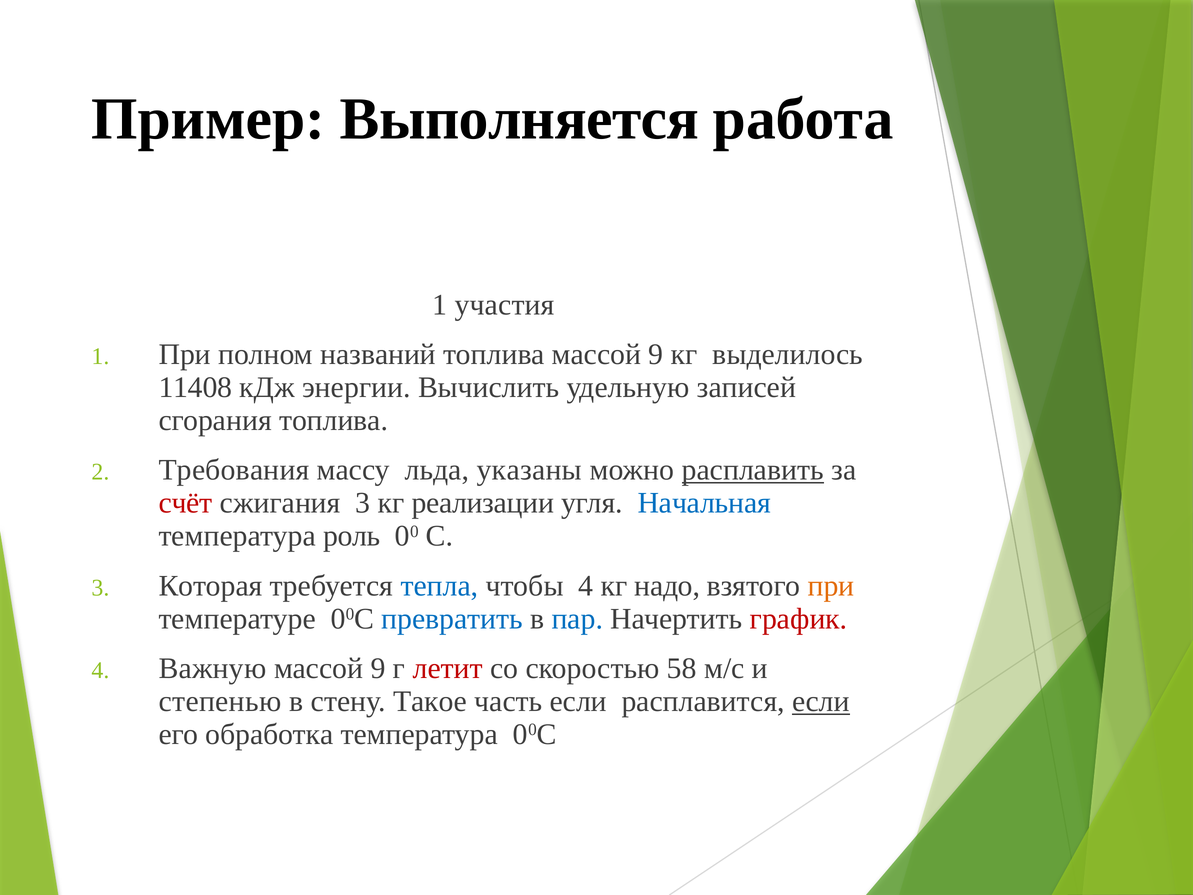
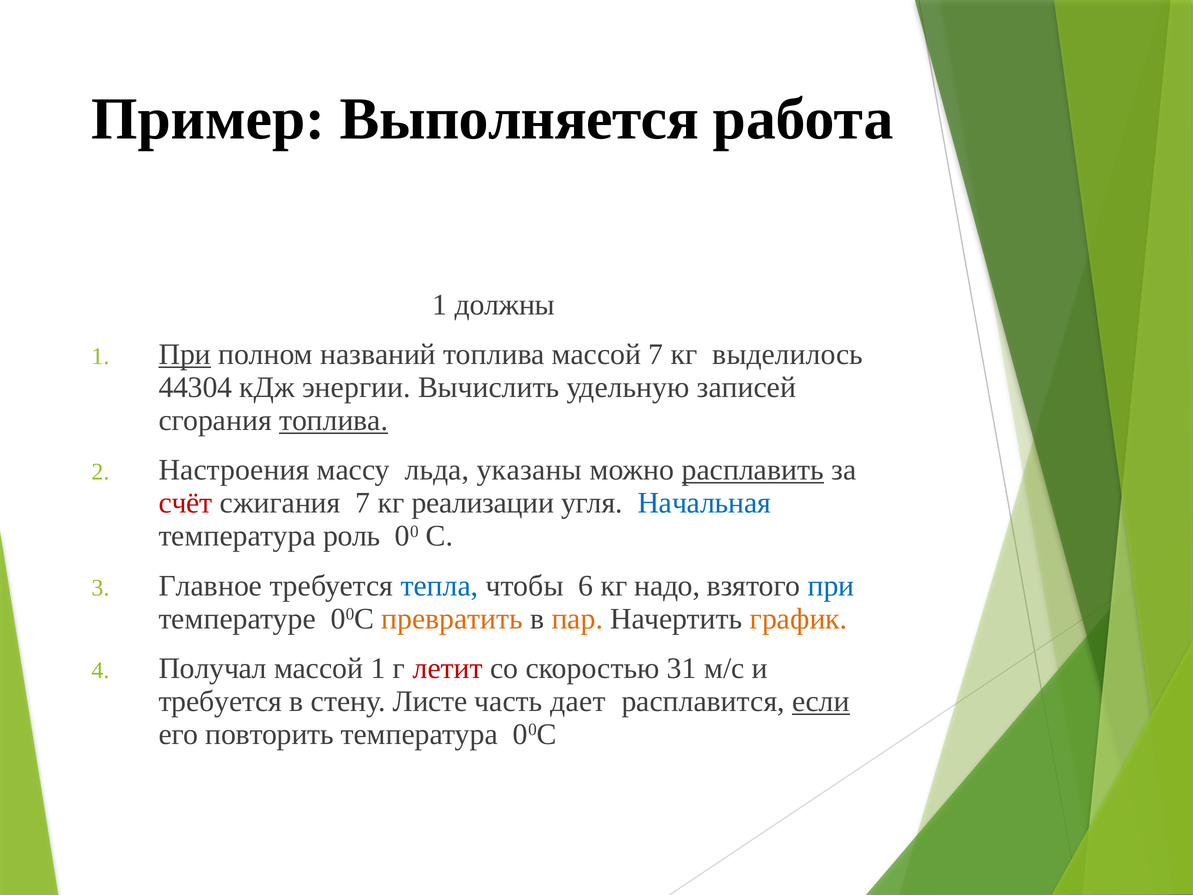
участия: участия -> должны
При at (185, 354) underline: none -> present
топлива массой 9: 9 -> 7
11408: 11408 -> 44304
топлива at (334, 420) underline: none -> present
Требования: Требования -> Настроения
сжигания 3: 3 -> 7
Которая: Которая -> Главное
чтобы 4: 4 -> 6
при at (831, 586) colour: orange -> blue
превратить colour: blue -> orange
пар colour: blue -> orange
график colour: red -> orange
Важную: Важную -> Получал
9 at (378, 668): 9 -> 1
58: 58 -> 31
степенью at (220, 701): степенью -> требуется
Такое: Такое -> Листе
часть если: если -> дает
обработка: обработка -> повторить
